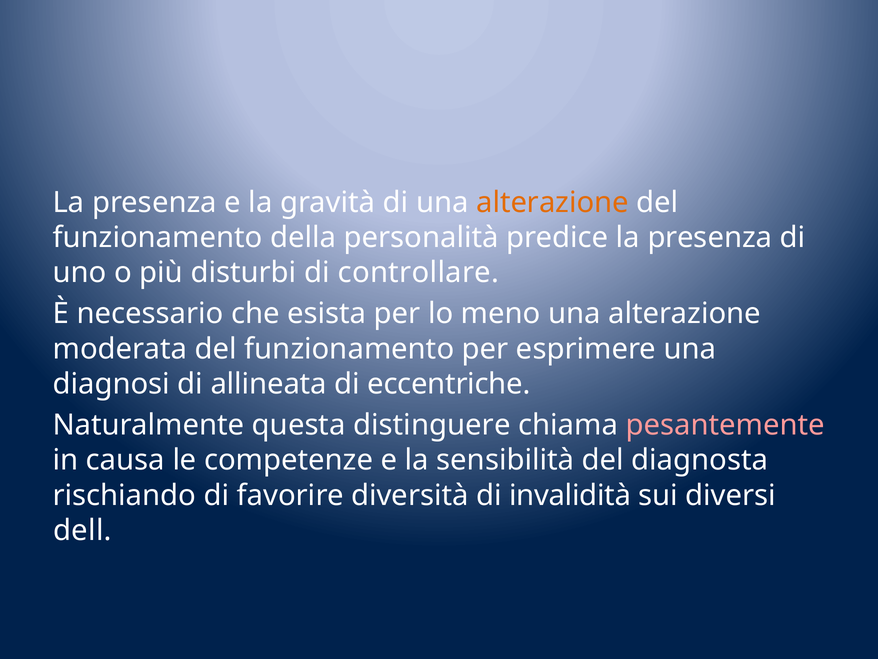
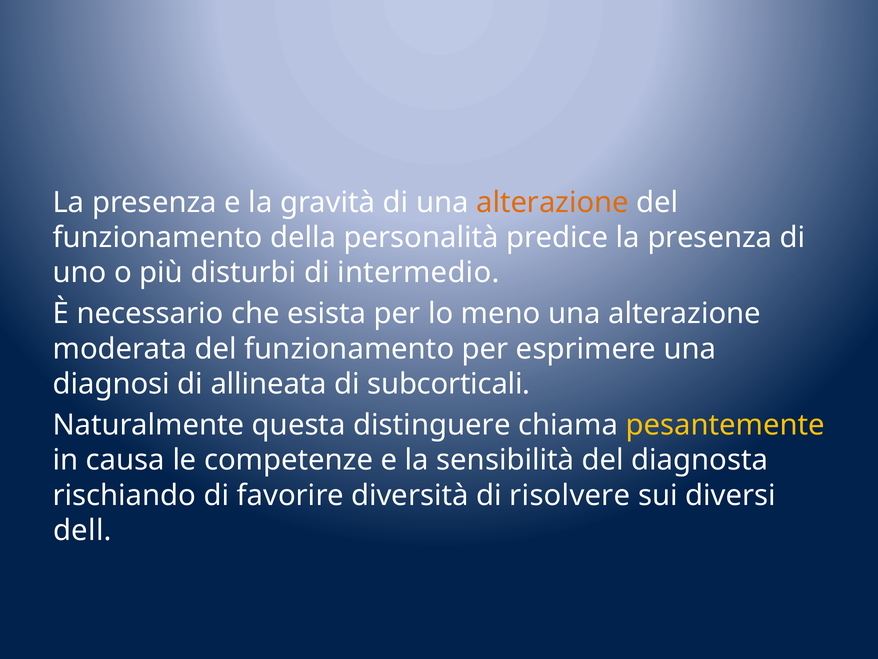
controllare: controllare -> intermedio
eccentriche: eccentriche -> subcorticali
pesantemente colour: pink -> yellow
invalidità: invalidità -> risolvere
